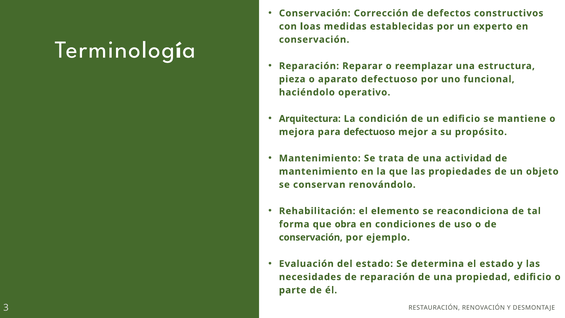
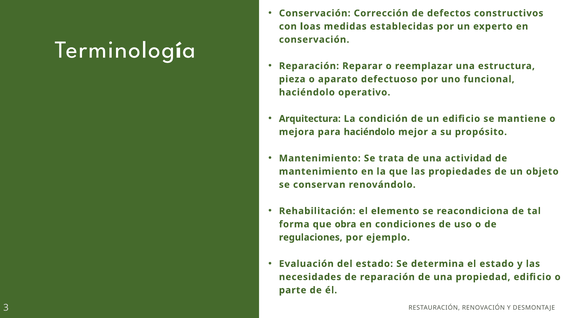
para defectuoso: defectuoso -> haciéndolo
conservación at (311, 237): conservación -> regulaciones
